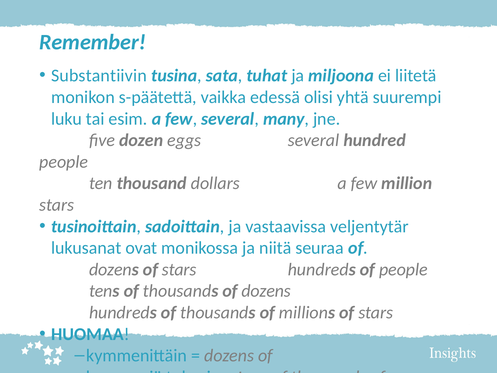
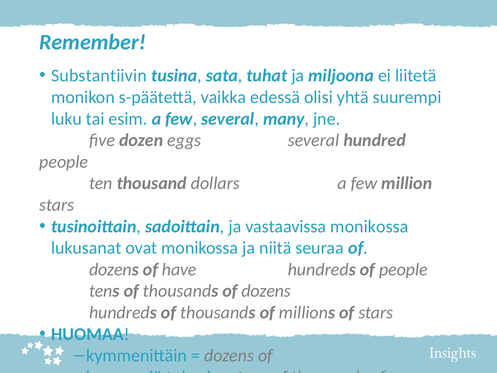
vastaavissa veljentytär: veljentytär -> monikossa
dozens of stars: stars -> have
